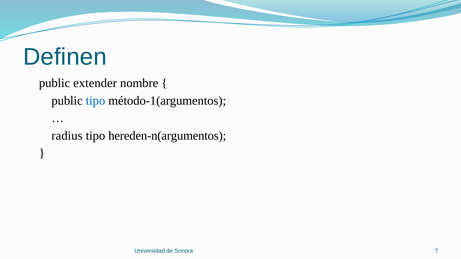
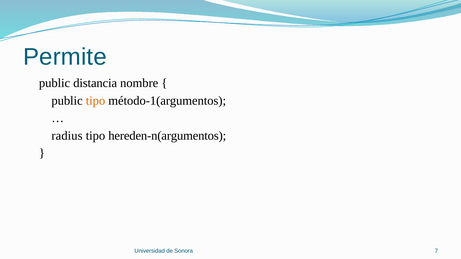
Definen: Definen -> Permite
extender: extender -> distancia
tipo at (95, 101) colour: blue -> orange
